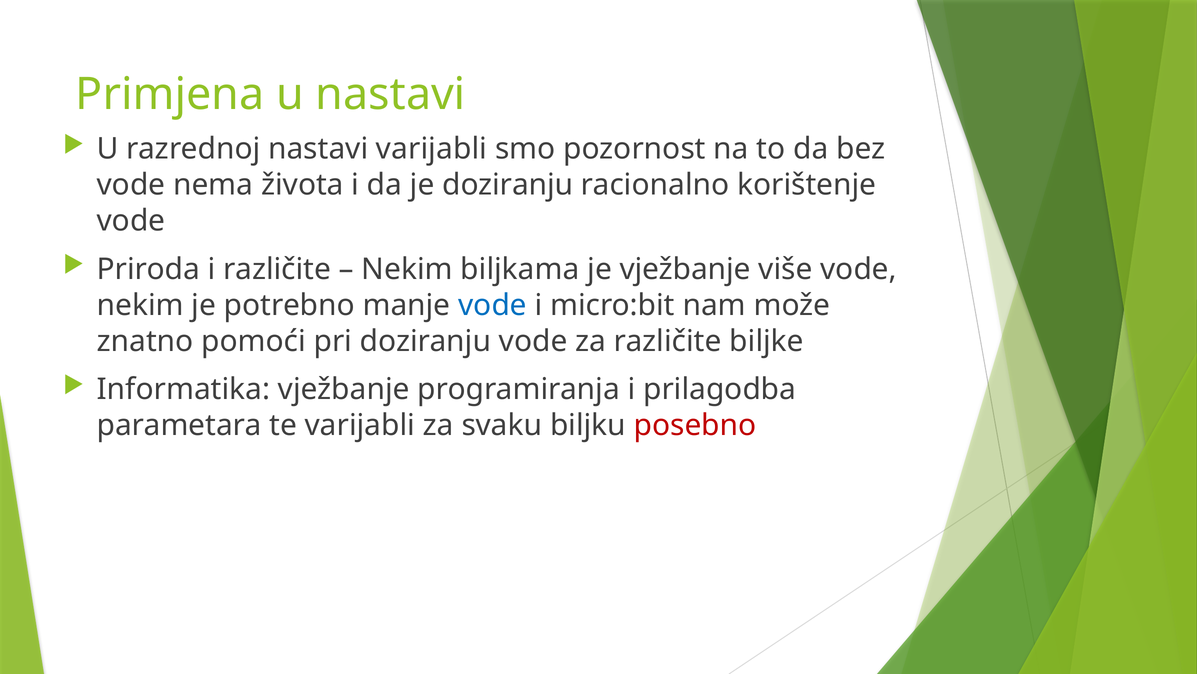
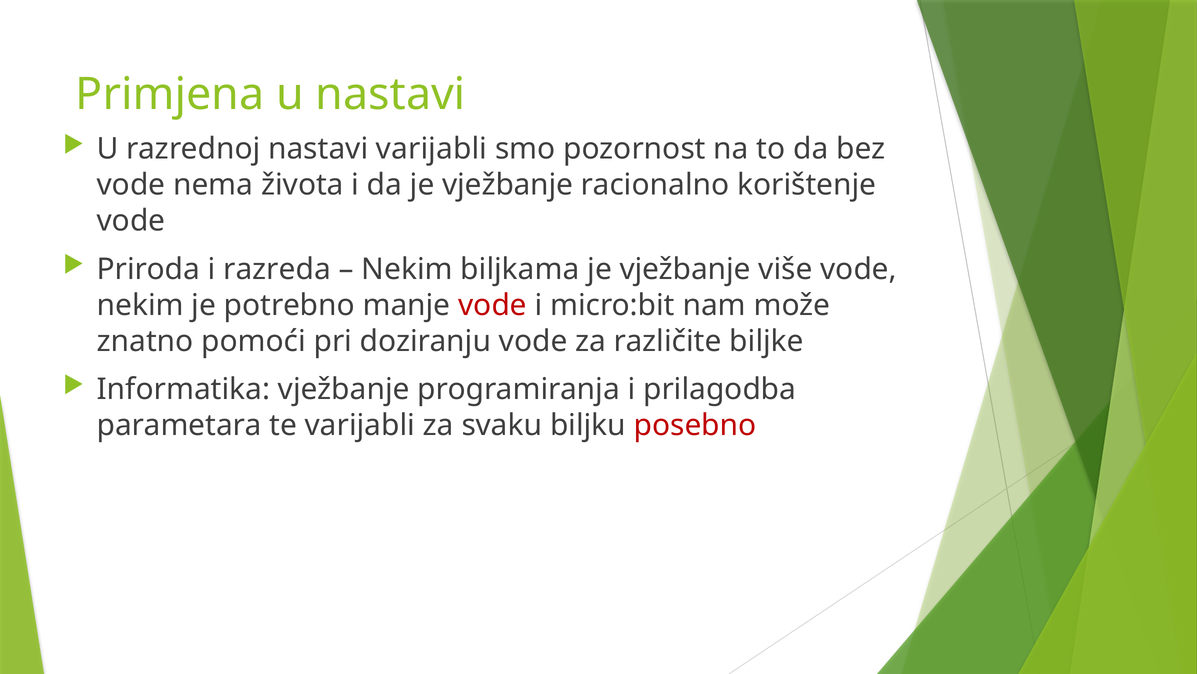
da je doziranju: doziranju -> vježbanje
i različite: različite -> razreda
vode at (492, 305) colour: blue -> red
